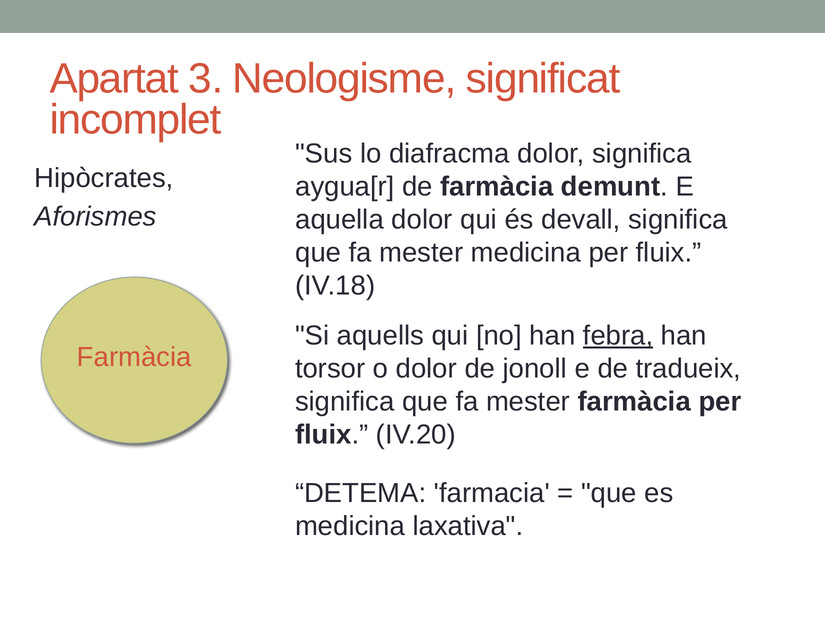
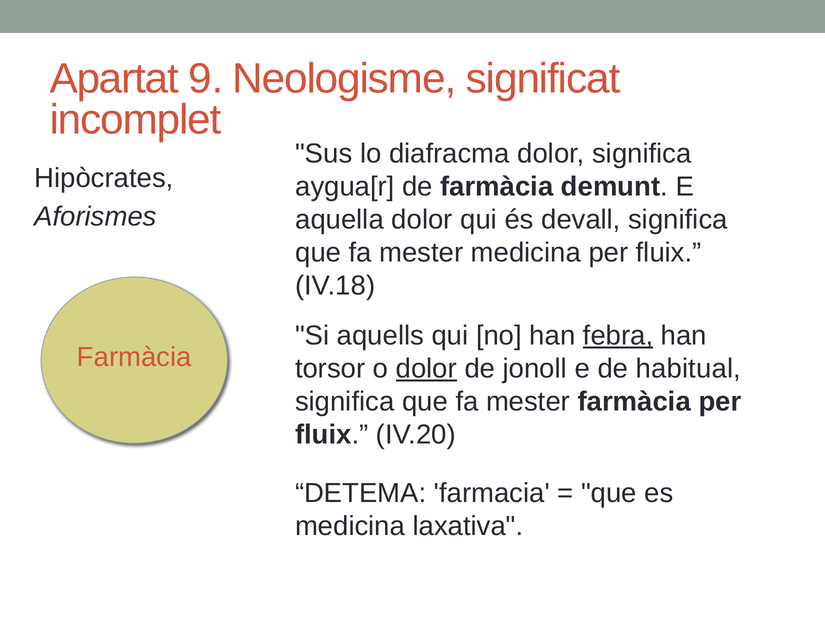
3: 3 -> 9
dolor at (426, 369) underline: none -> present
tradueix: tradueix -> habitual
